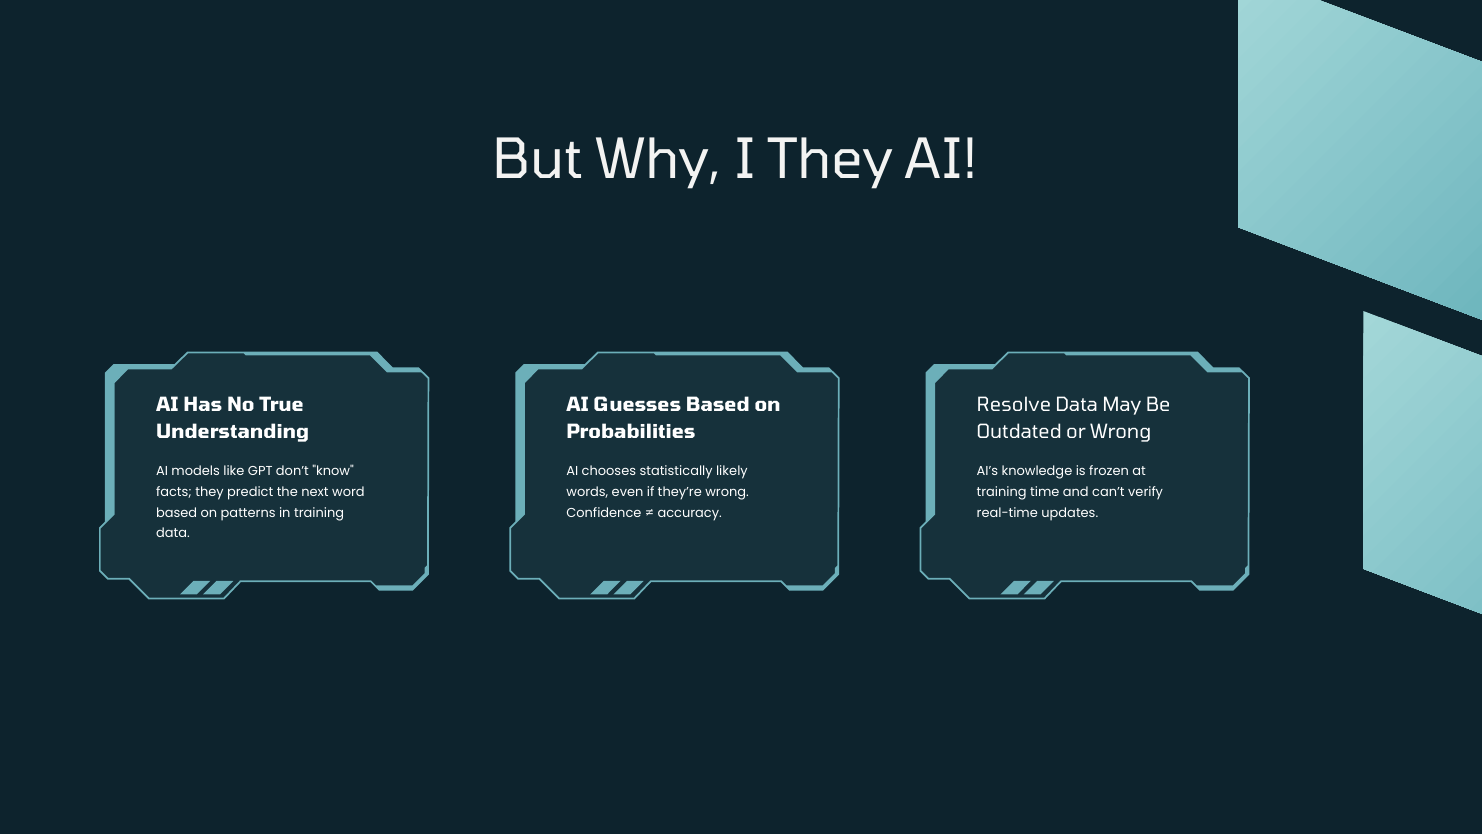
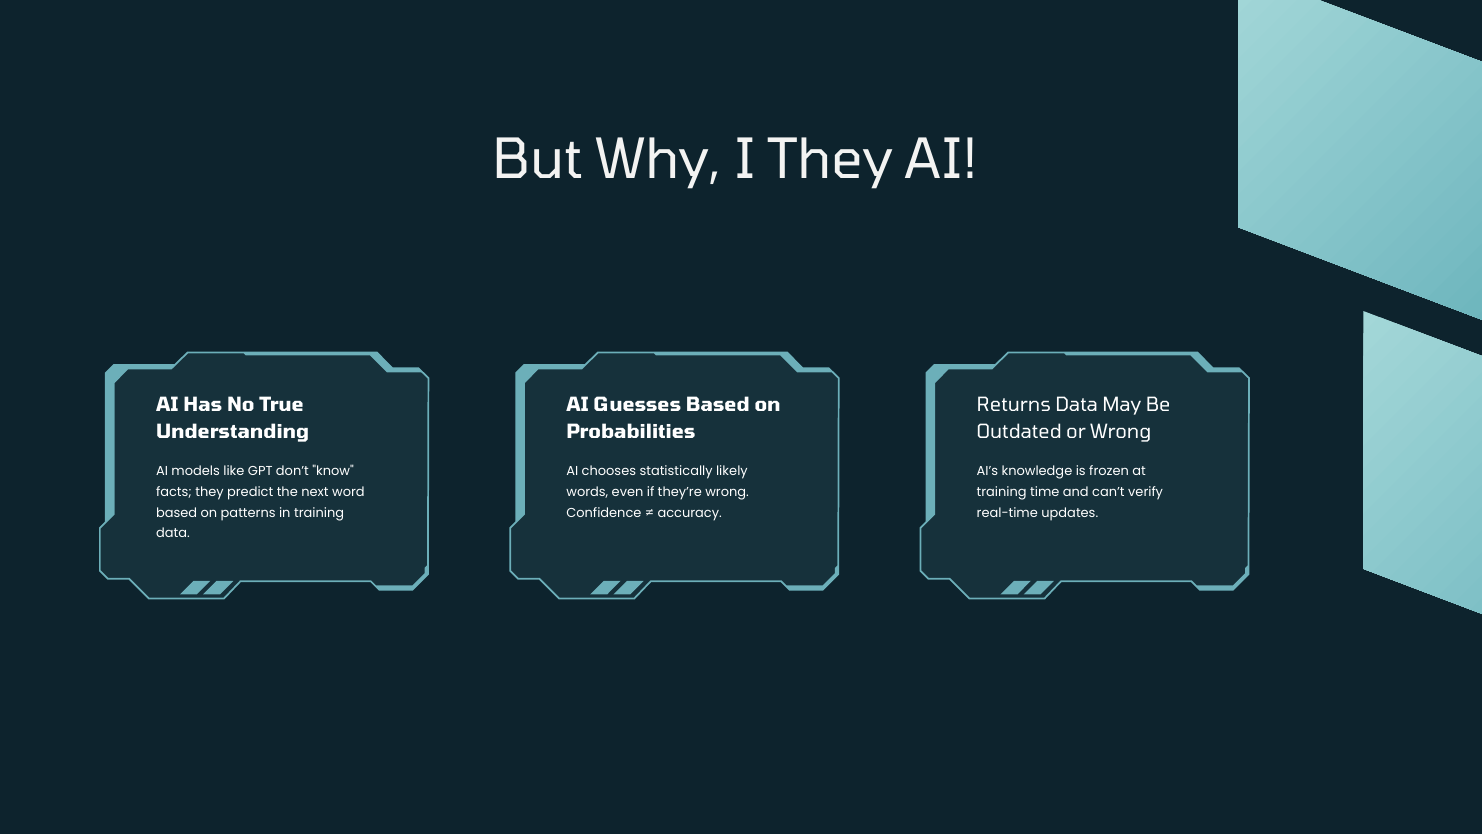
Resolve: Resolve -> Returns
